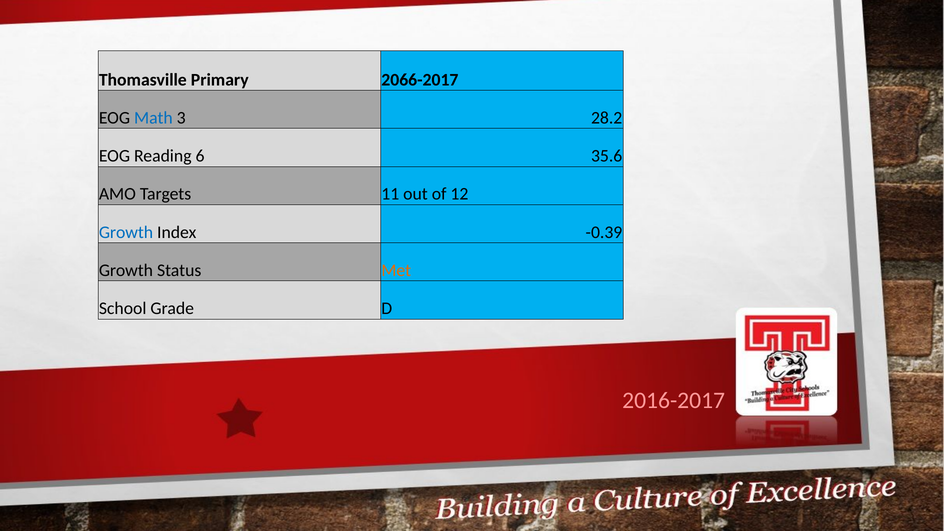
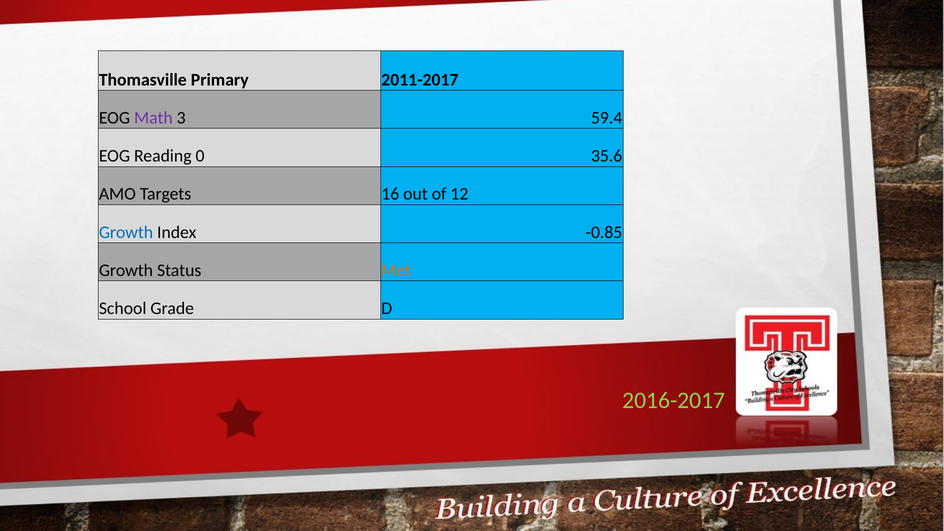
2066-2017: 2066-2017 -> 2011-2017
Math colour: blue -> purple
28.2: 28.2 -> 59.4
6: 6 -> 0
11: 11 -> 16
-0.39: -0.39 -> -0.85
2016-2017 colour: pink -> light green
